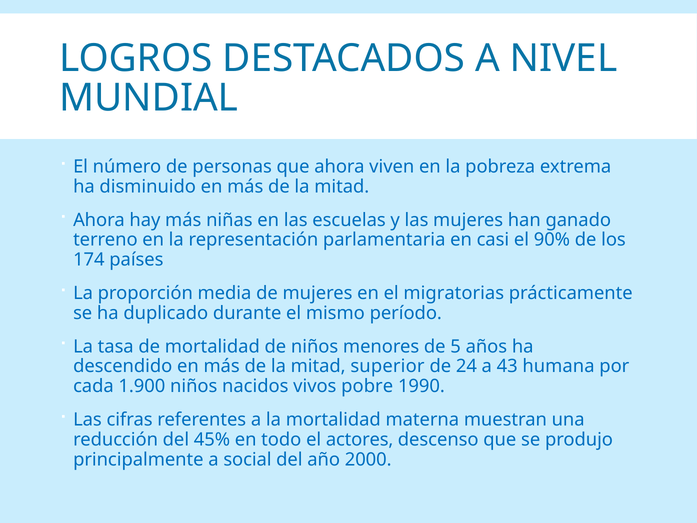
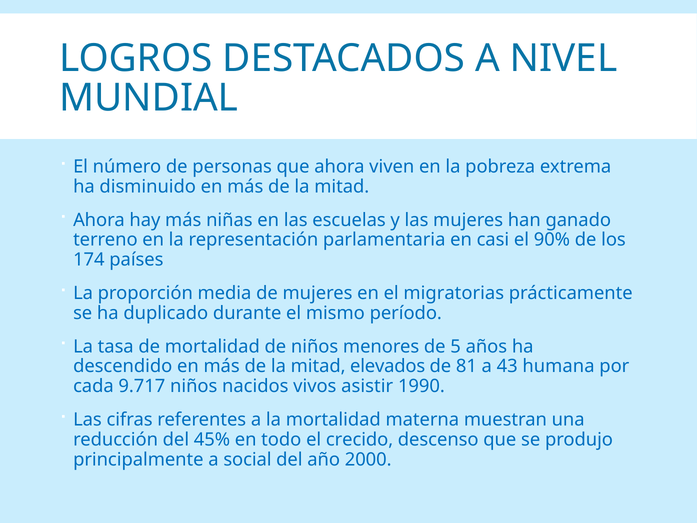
superior: superior -> elevados
24: 24 -> 81
1.900: 1.900 -> 9.717
pobre: pobre -> asistir
actores: actores -> crecido
